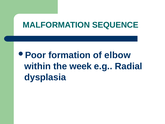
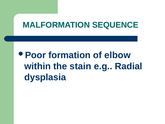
week: week -> stain
